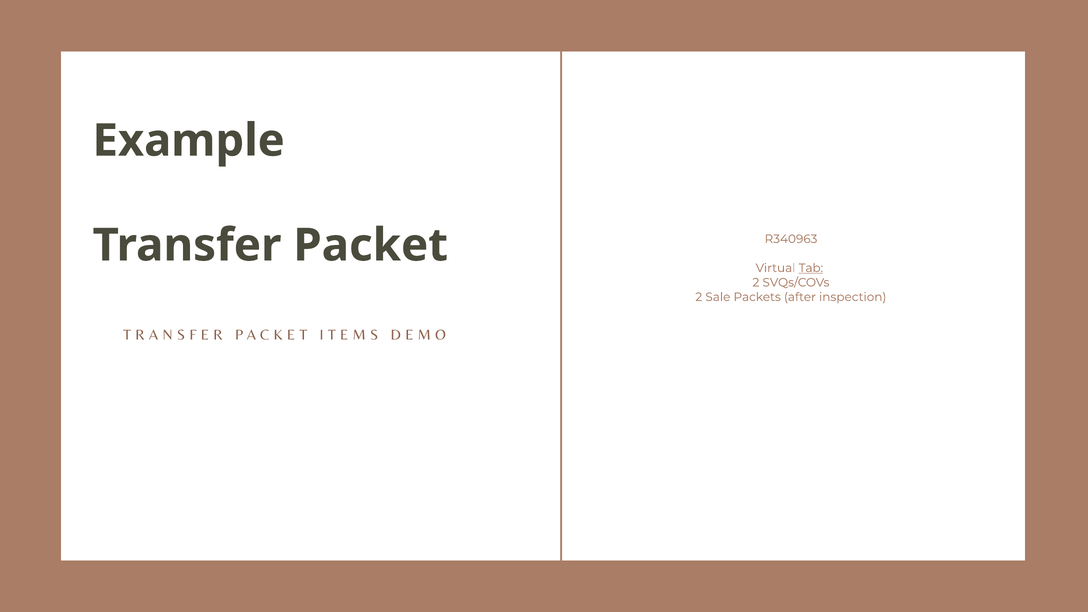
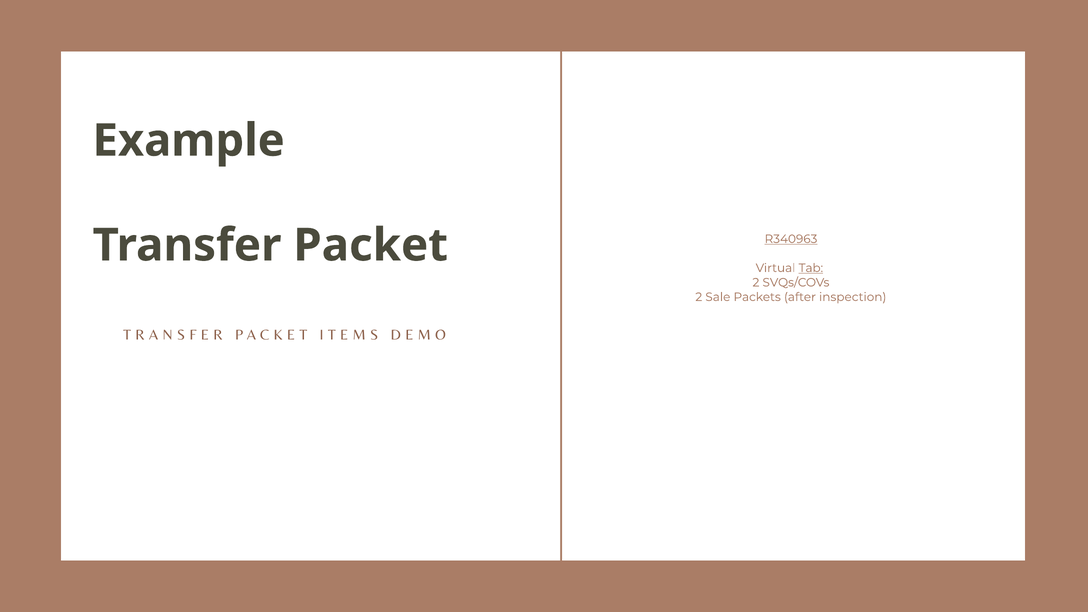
R340963 underline: none -> present
